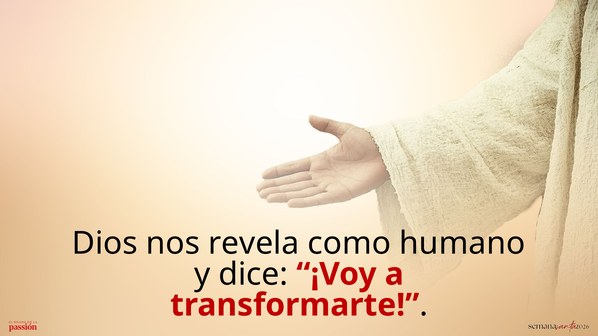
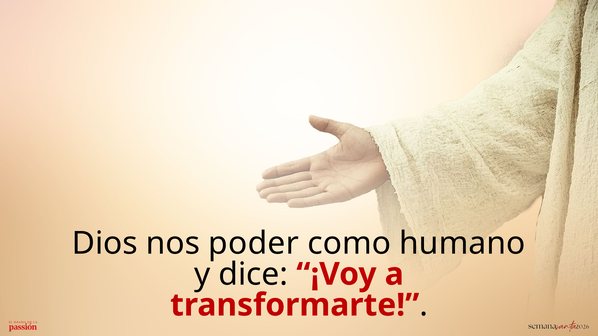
revela: revela -> poder
